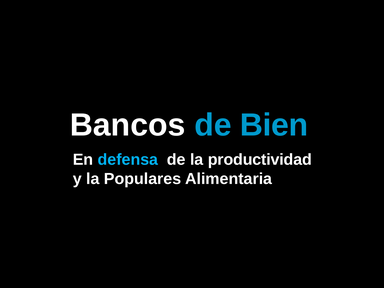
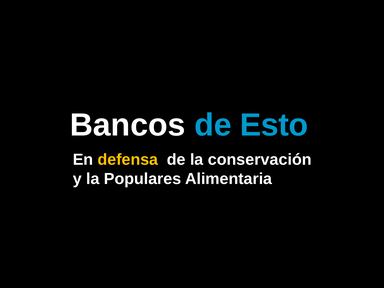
Bien: Bien -> Esto
defensa colour: light blue -> yellow
productividad: productividad -> conservación
